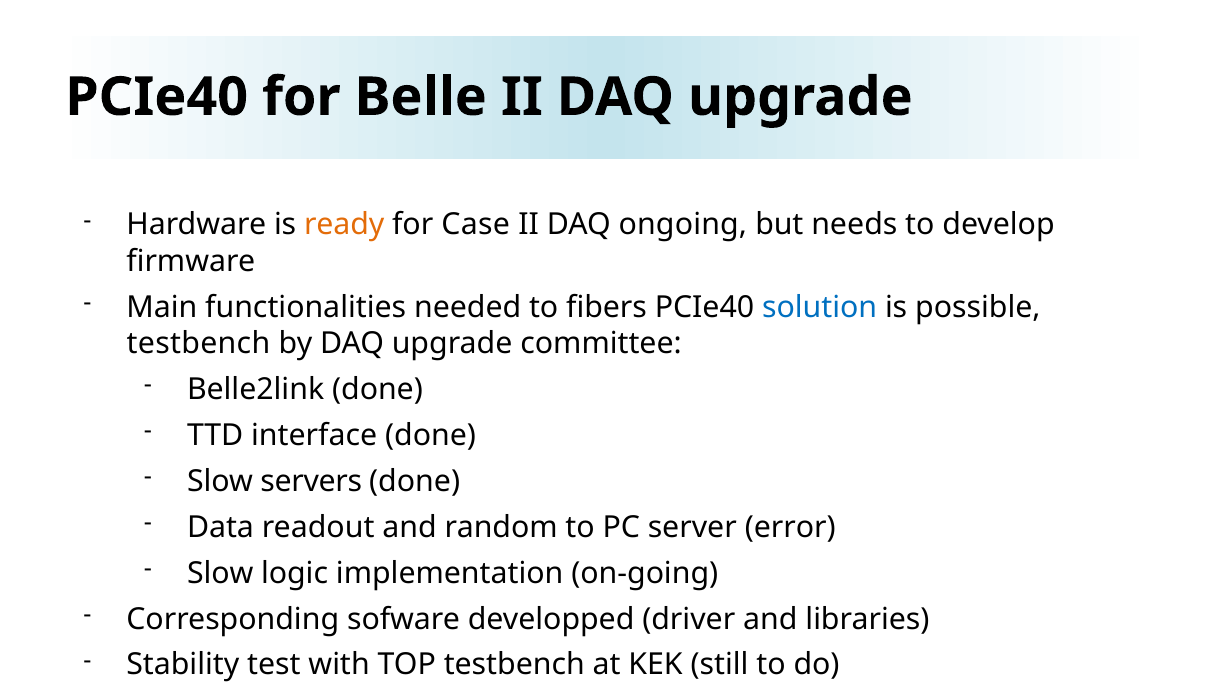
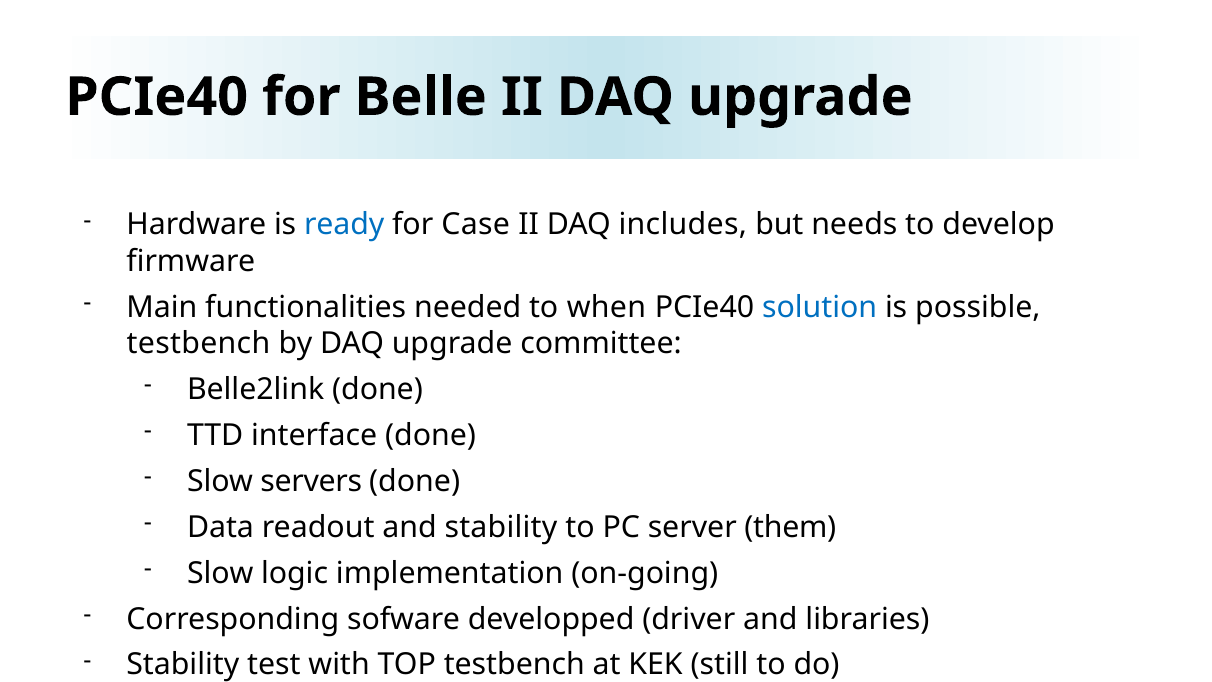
ready colour: orange -> blue
ongoing: ongoing -> includes
fibers: fibers -> when
and random: random -> stability
error: error -> them
